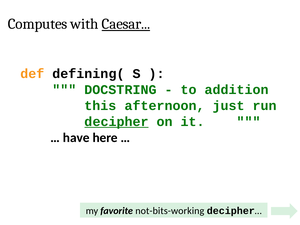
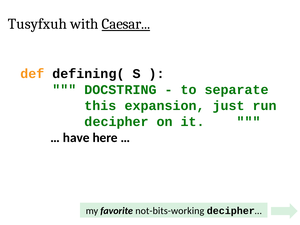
Computes: Computes -> Tusyfxuh
addition: addition -> separate
afternoon: afternoon -> expansion
decipher underline: present -> none
